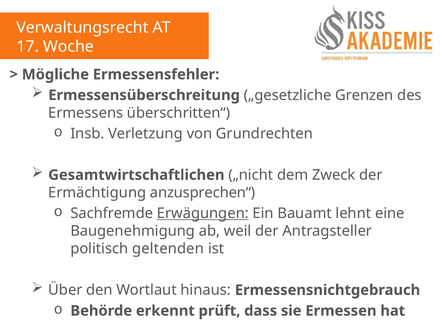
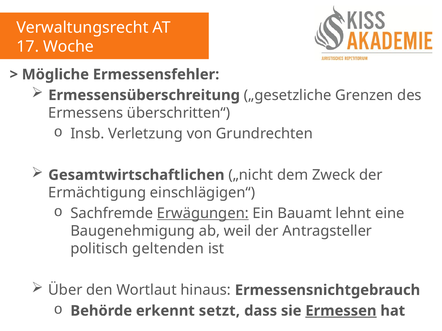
anzusprechen“: anzusprechen“ -> einschlägigen“
prüft: prüft -> setzt
Ermessen underline: none -> present
